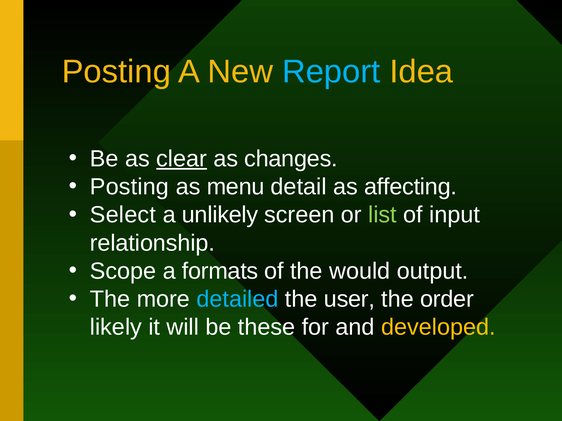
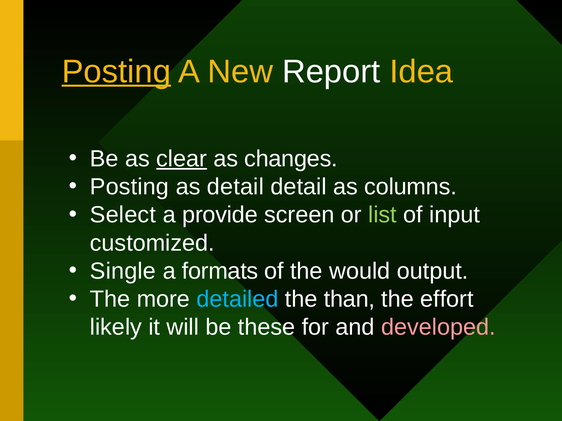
Posting at (116, 72) underline: none -> present
Report colour: light blue -> white
as menu: menu -> detail
affecting: affecting -> columns
unlikely: unlikely -> provide
relationship: relationship -> customized
Scope: Scope -> Single
user: user -> than
order: order -> effort
developed colour: yellow -> pink
